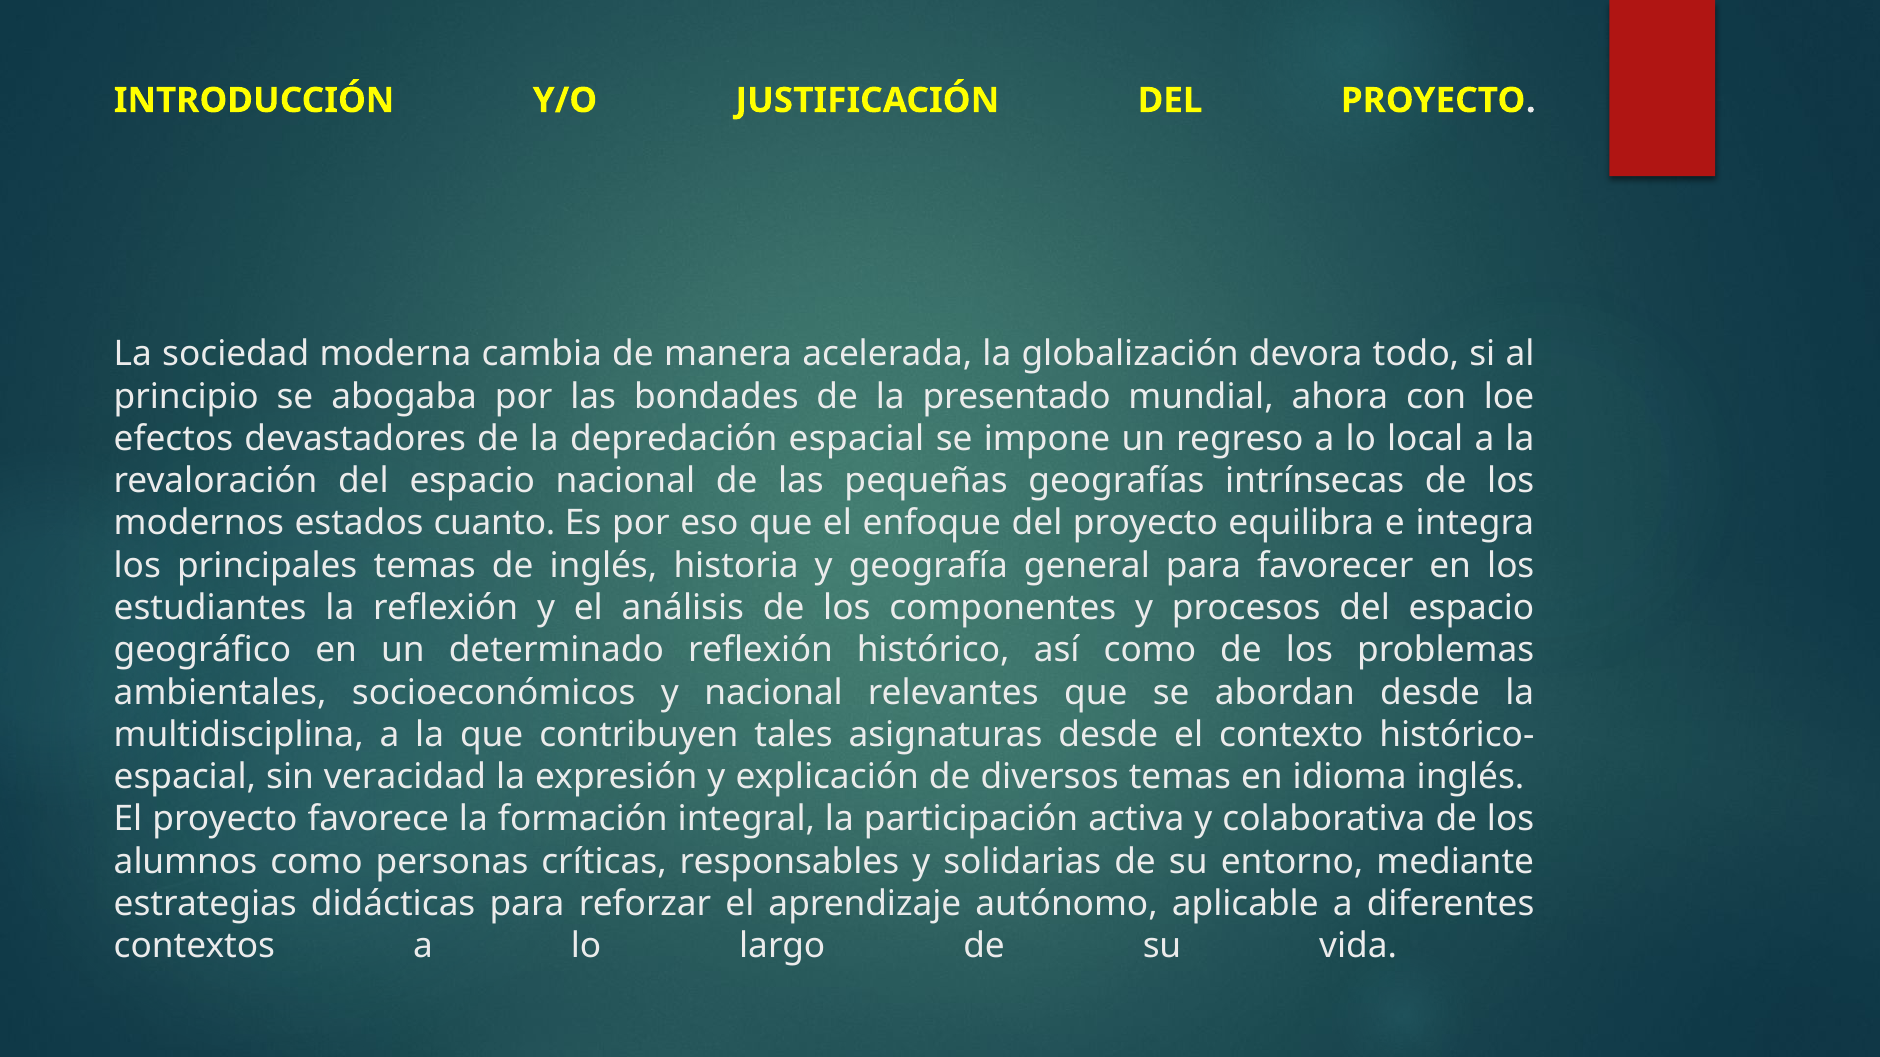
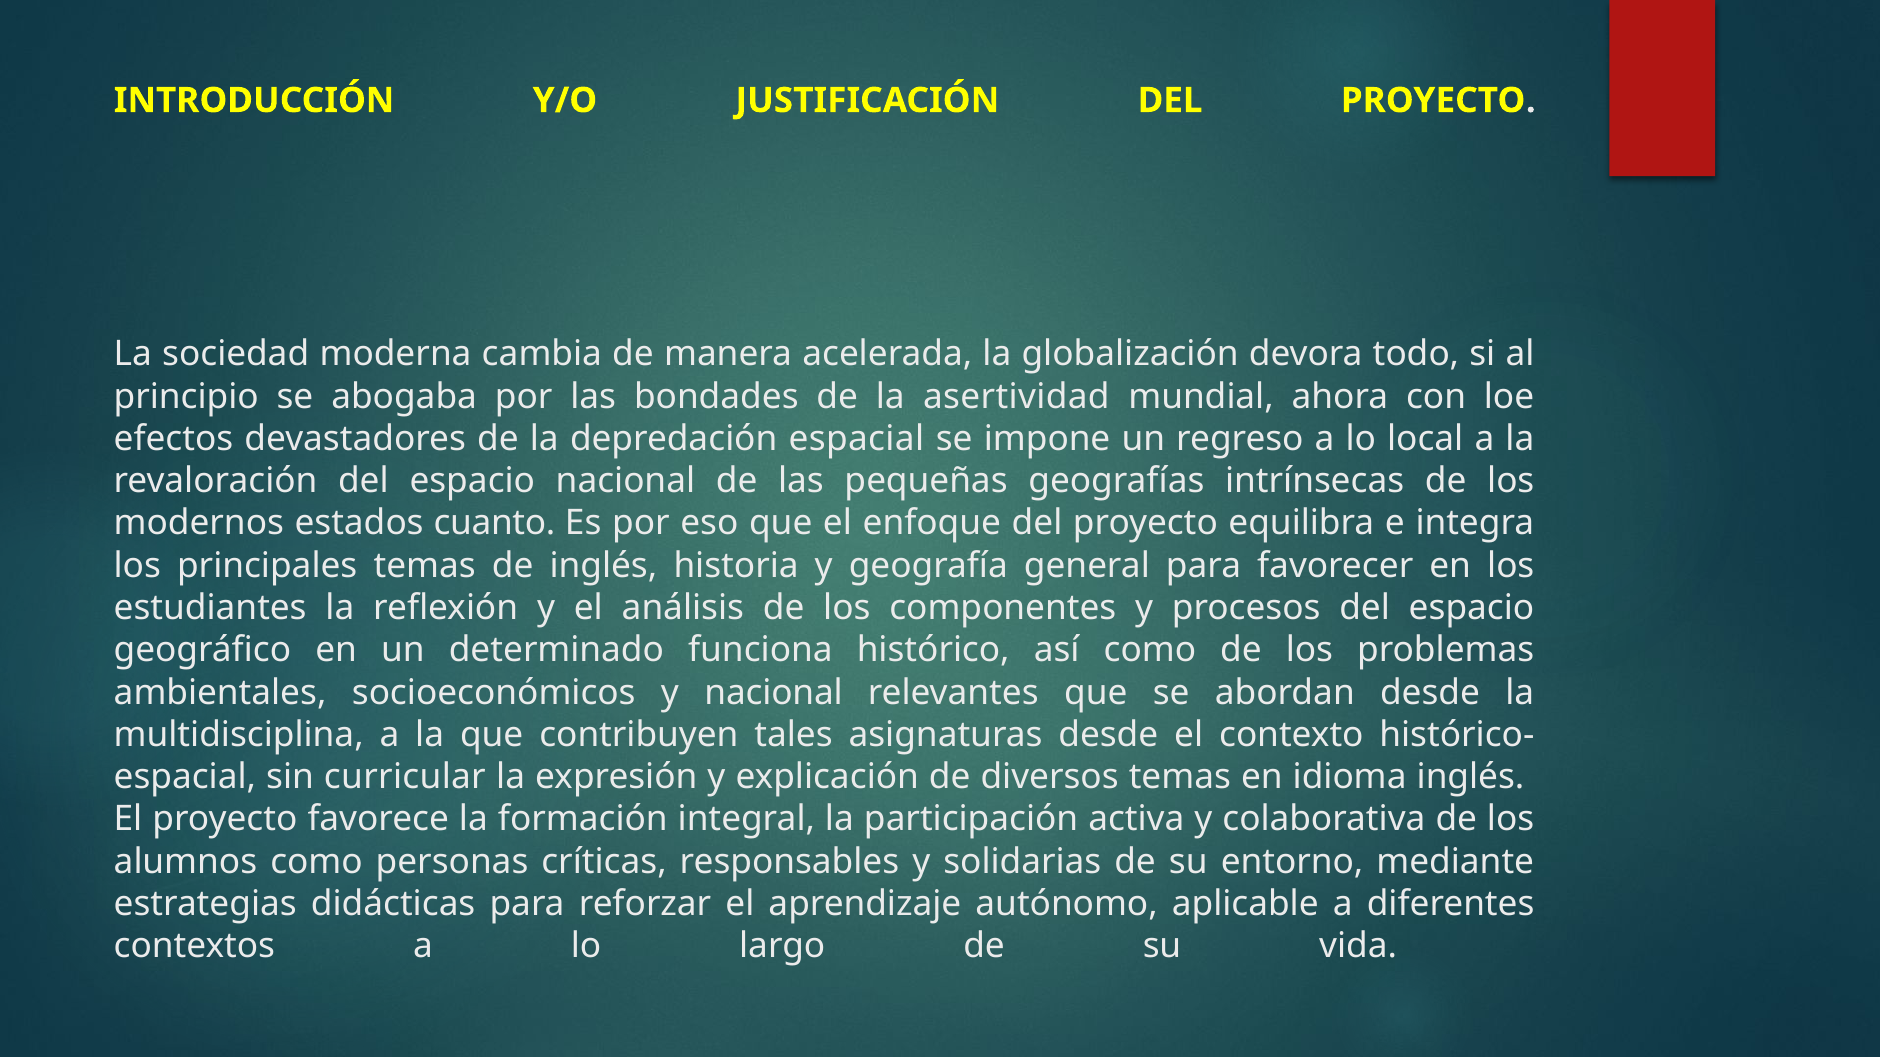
presentado: presentado -> asertividad
determinado reflexión: reflexión -> funciona
veracidad: veracidad -> curricular
